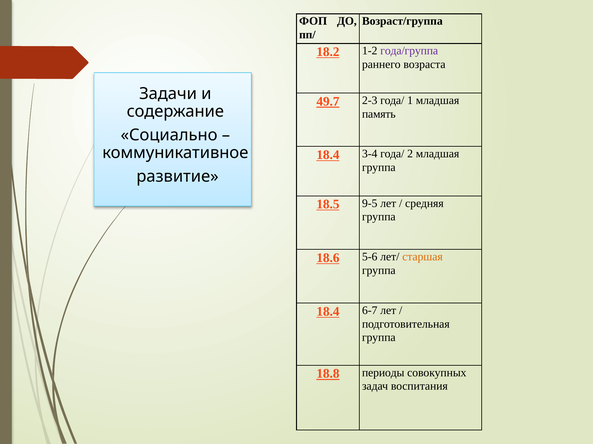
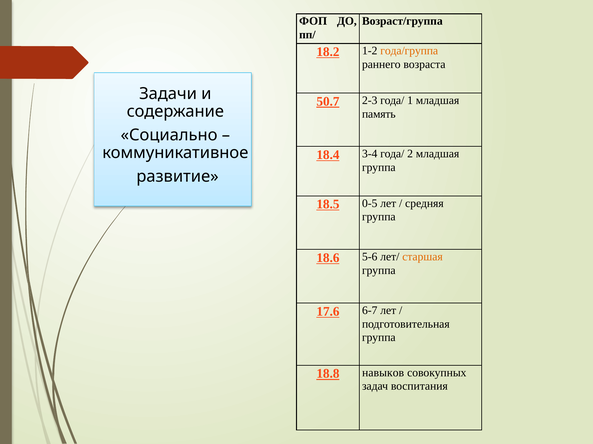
года/группа colour: purple -> orange
49.7: 49.7 -> 50.7
9-5: 9-5 -> 0-5
18.4 at (328, 312): 18.4 -> 17.6
периоды: периоды -> навыков
